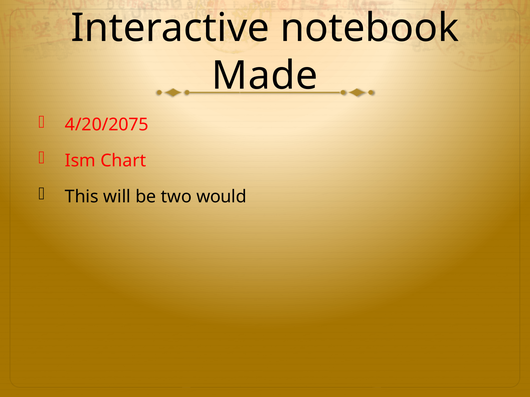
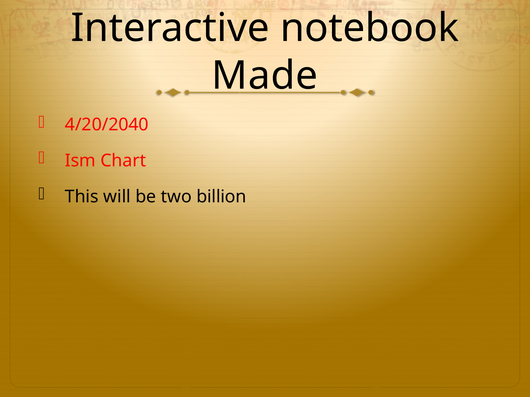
4/20/2075: 4/20/2075 -> 4/20/2040
would: would -> billion
